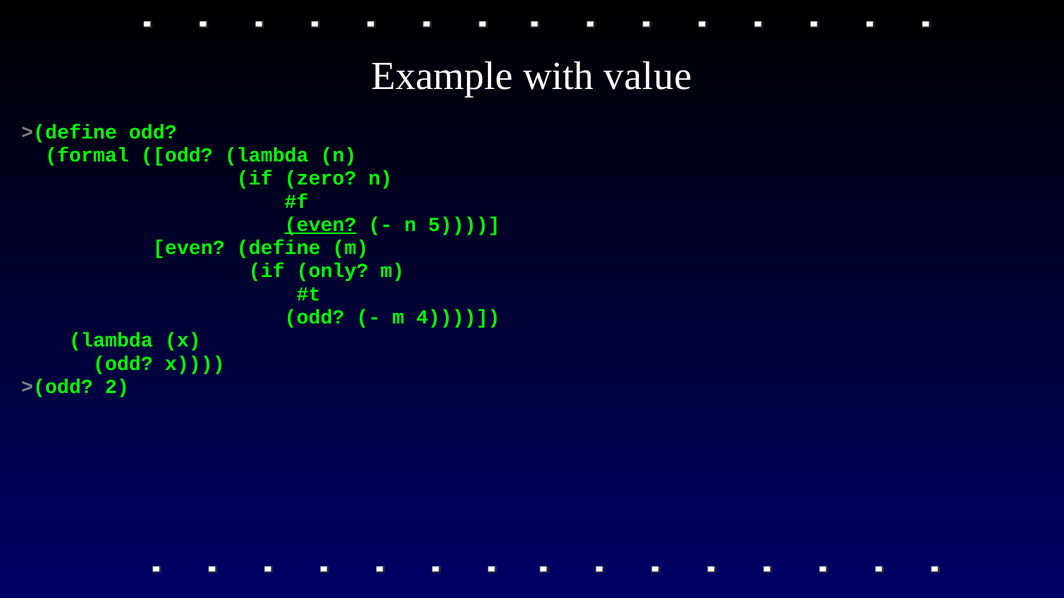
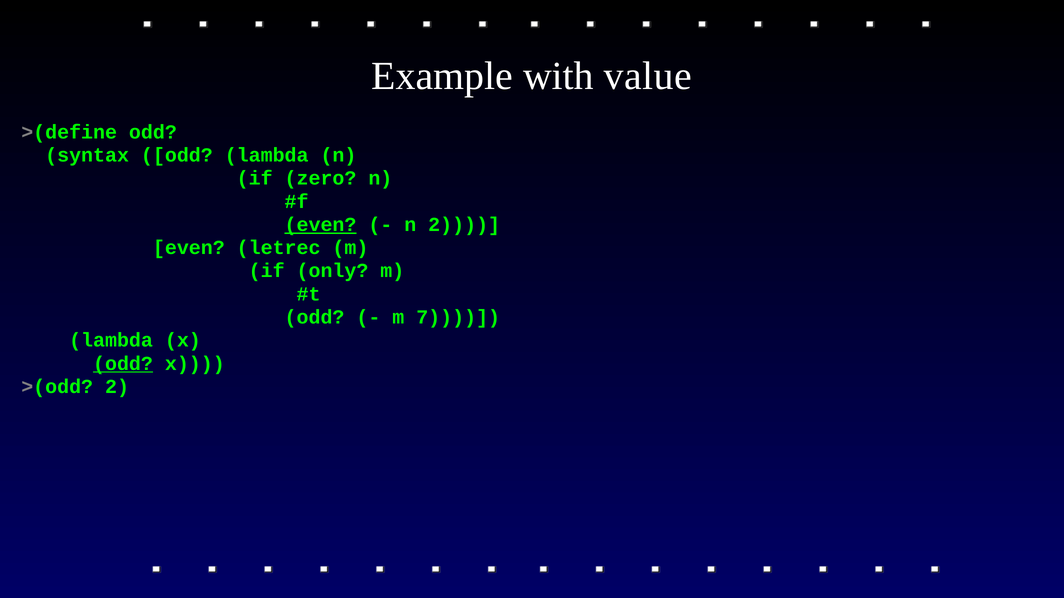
formal: formal -> syntax
n 5: 5 -> 2
define: define -> letrec
4: 4 -> 7
odd at (123, 364) underline: none -> present
